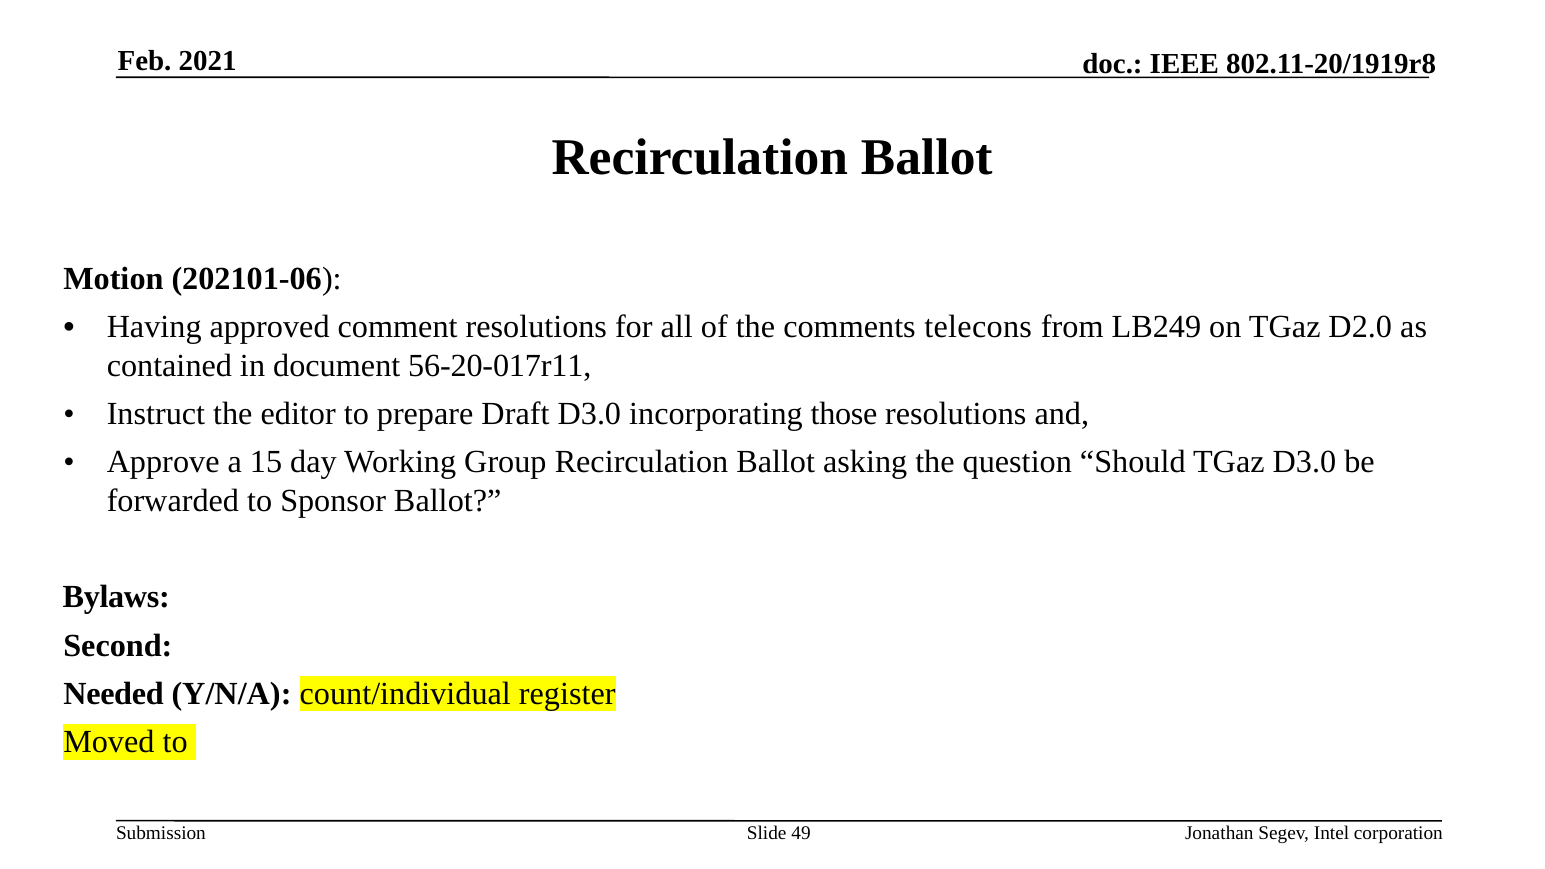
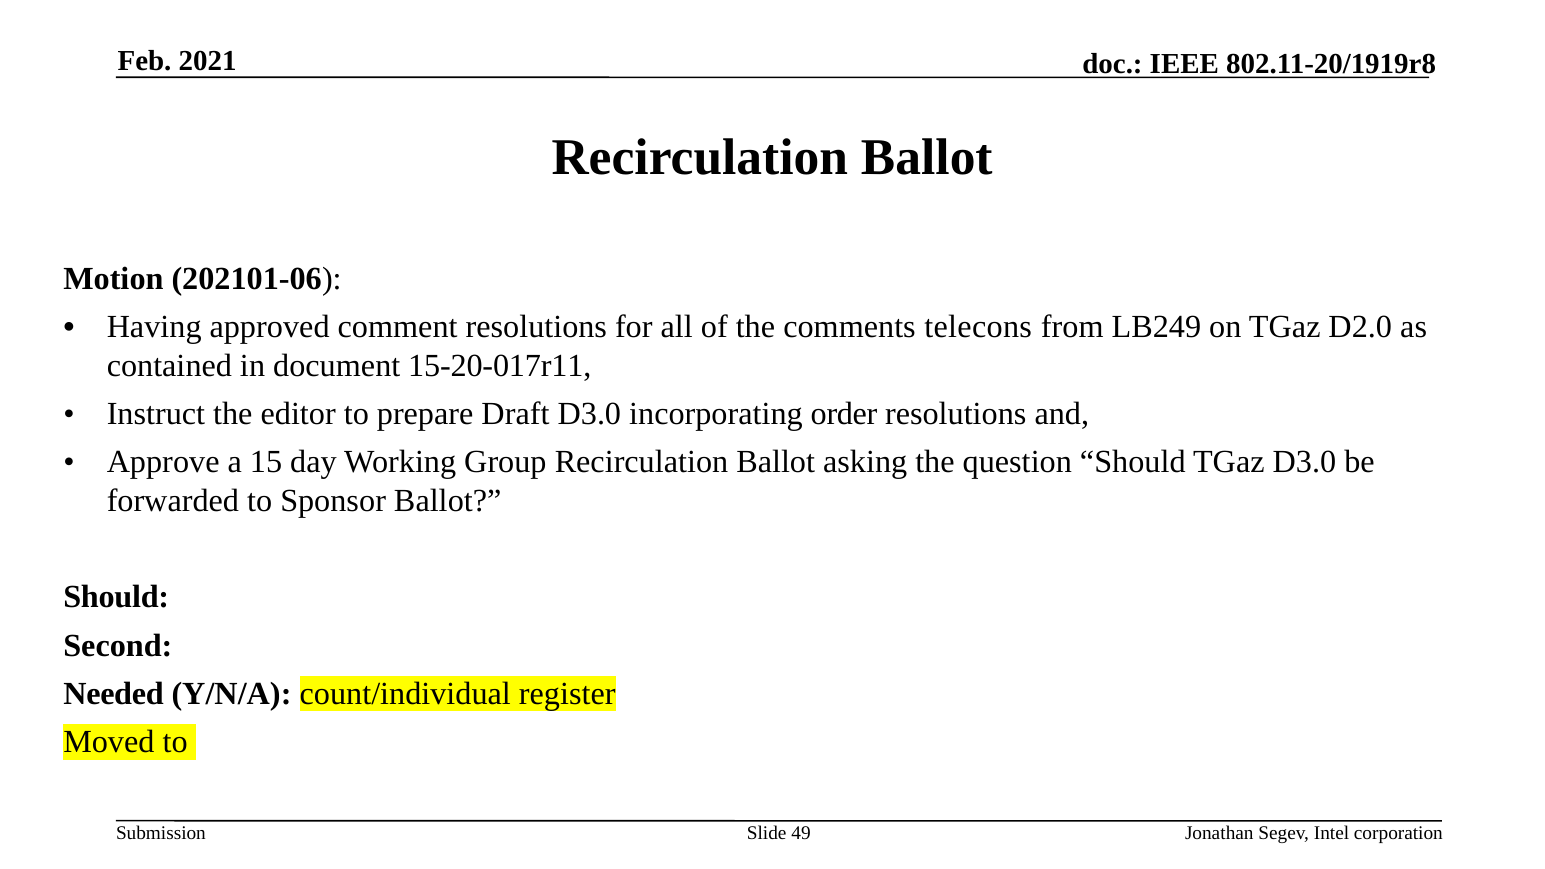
56-20-017r11: 56-20-017r11 -> 15-20-017r11
those: those -> order
Bylaws at (116, 597): Bylaws -> Should
